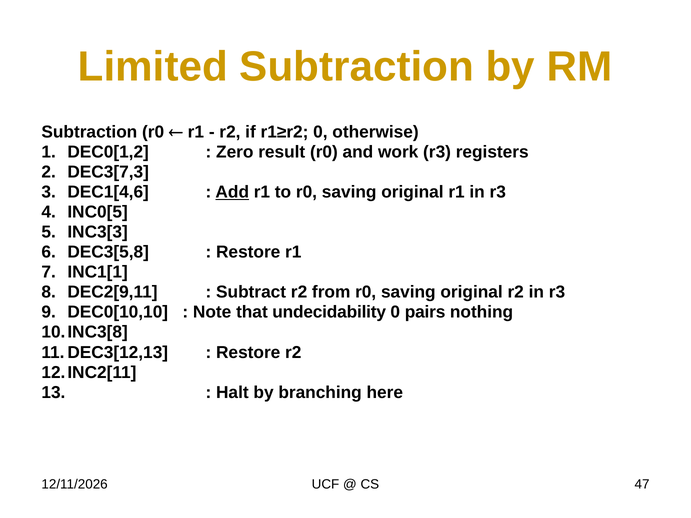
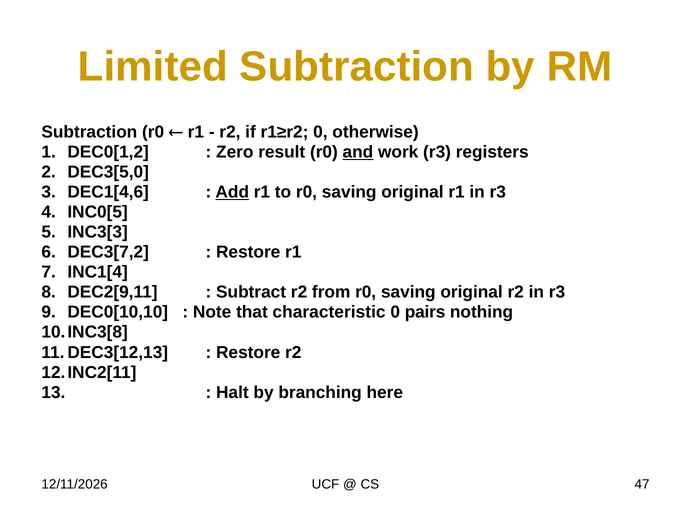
and underline: none -> present
DEC3[7,3: DEC3[7,3 -> DEC3[5,0
DEC3[5,8: DEC3[5,8 -> DEC3[7,2
INC1[1: INC1[1 -> INC1[4
undecidability: undecidability -> characteristic
